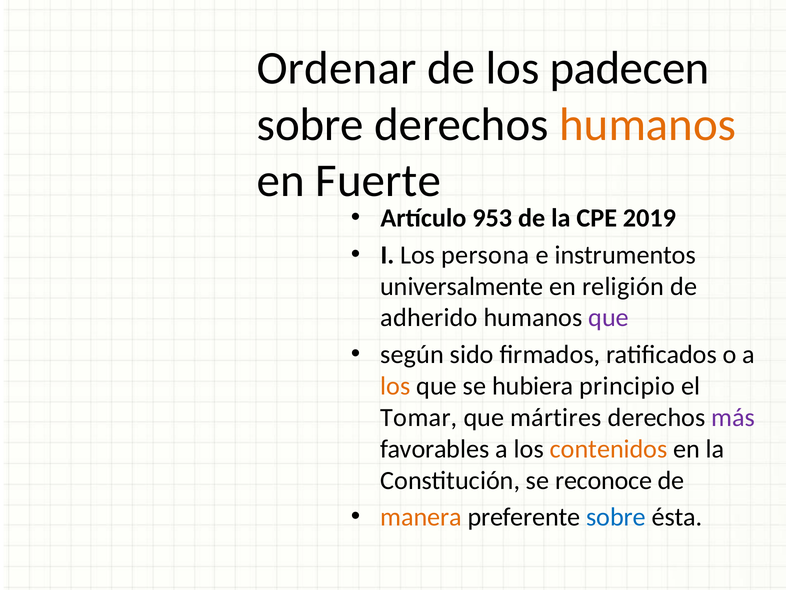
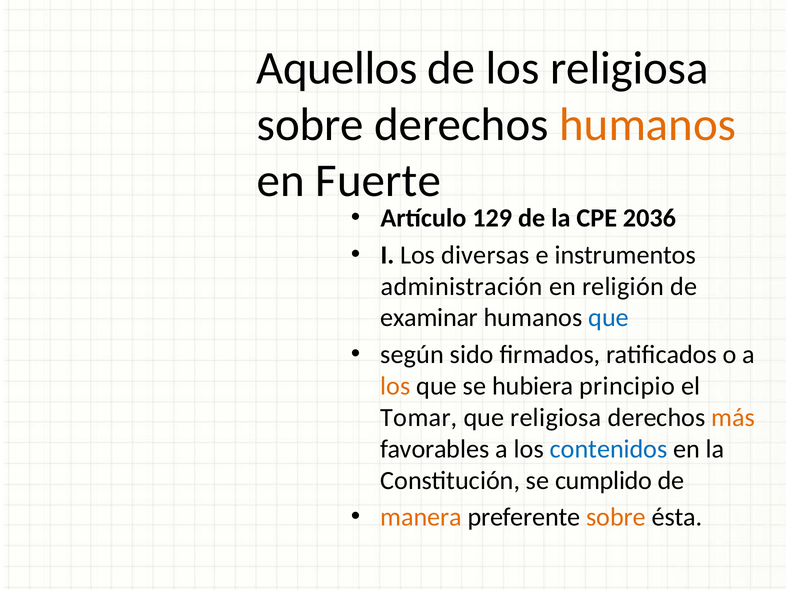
Ordenar: Ordenar -> Aquellos
los padecen: padecen -> religiosa
953: 953 -> 129
2019: 2019 -> 2036
persona: persona -> diversas
universalmente: universalmente -> administración
adherido: adherido -> examinar
que at (609, 318) colour: purple -> blue
que mártires: mártires -> religiosa
más colour: purple -> orange
contenidos colour: orange -> blue
reconoce: reconoce -> cumplido
sobre at (616, 517) colour: blue -> orange
